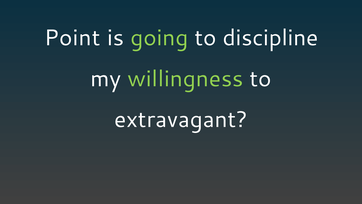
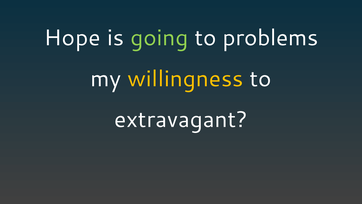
Point: Point -> Hope
discipline: discipline -> problems
willingness colour: light green -> yellow
